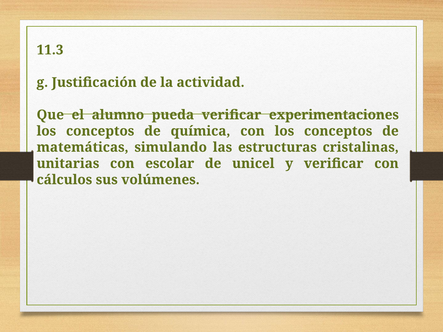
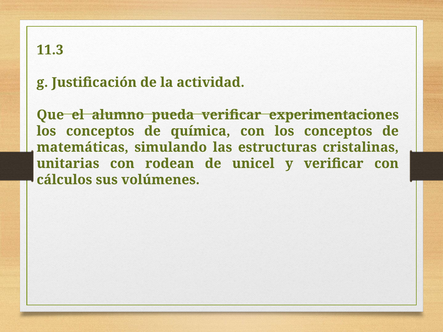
escolar: escolar -> rodean
